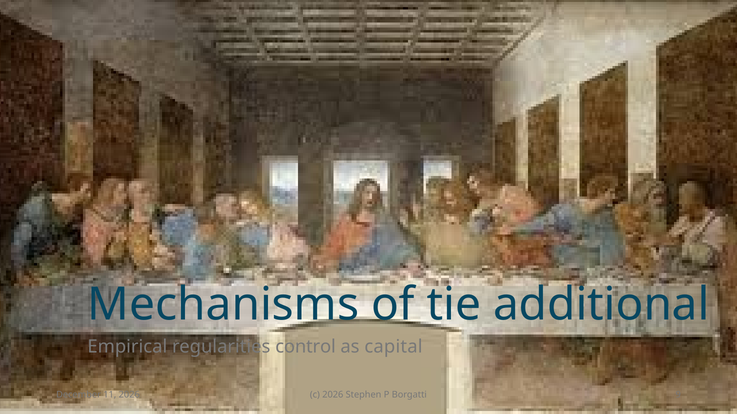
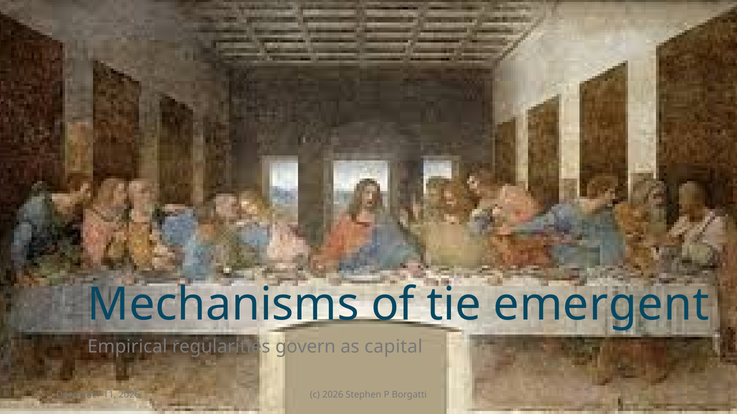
additional: additional -> emergent
control: control -> govern
